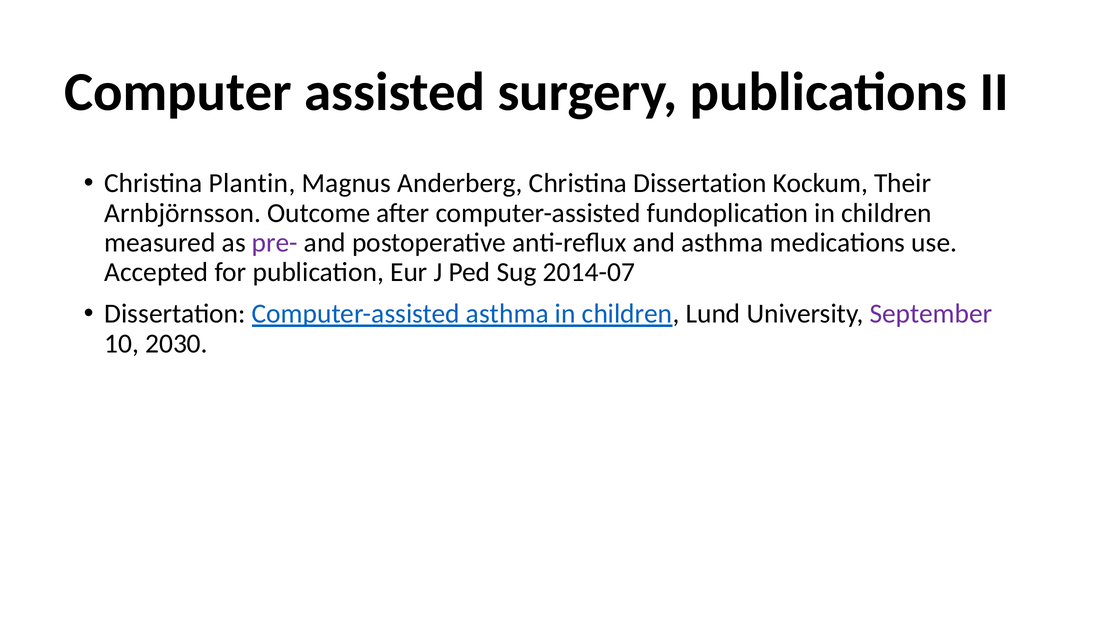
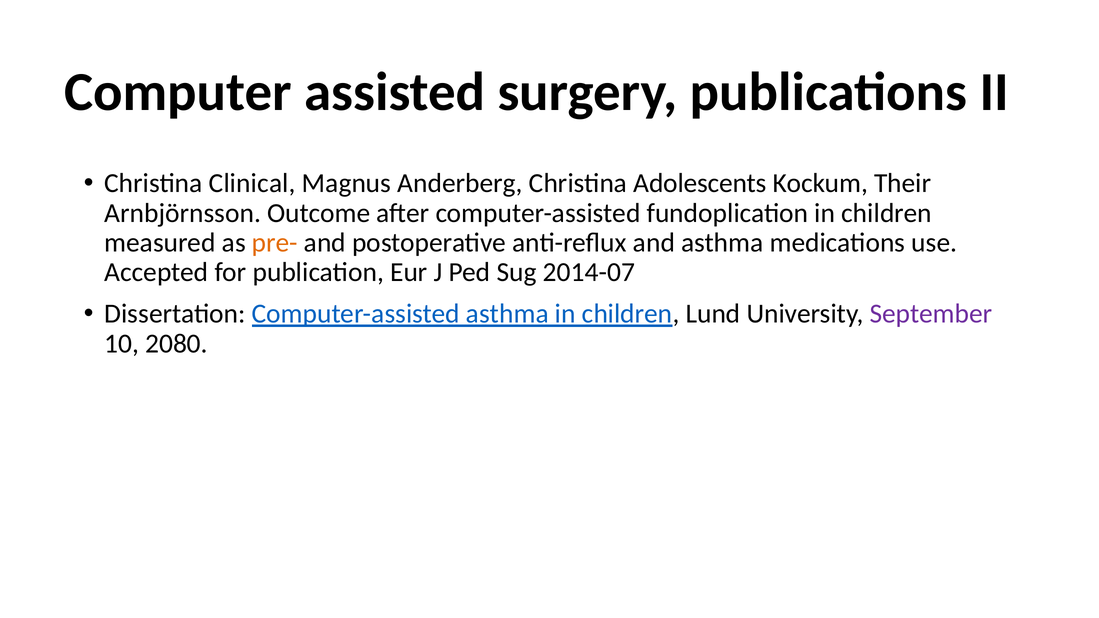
Plantin: Plantin -> Clinical
Christina Dissertation: Dissertation -> Adolescents
pre- colour: purple -> orange
2030: 2030 -> 2080
